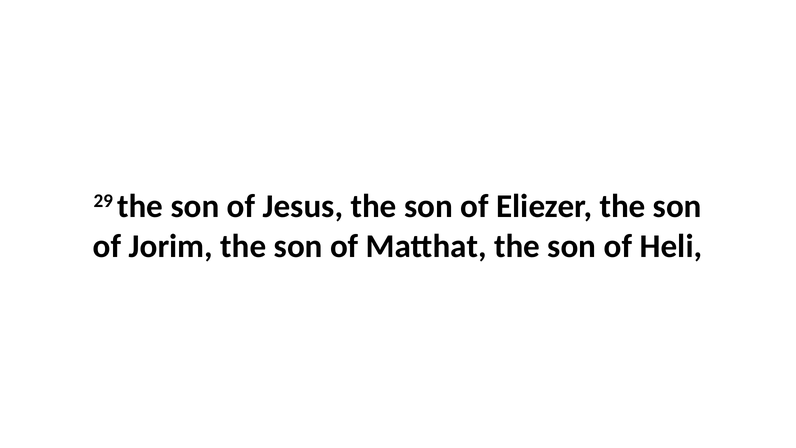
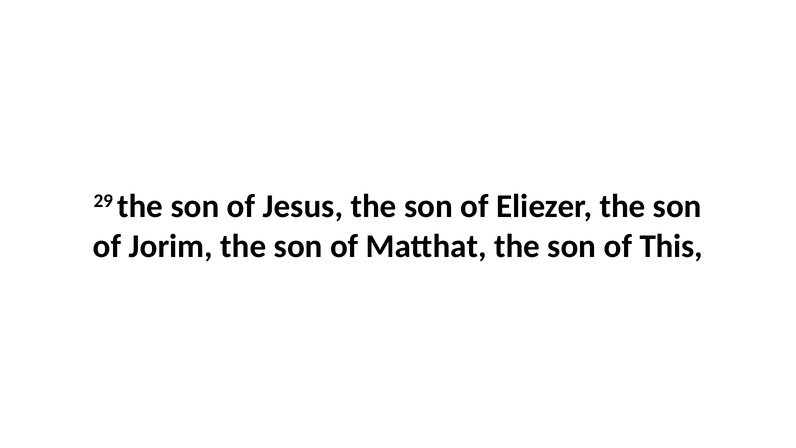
Heli: Heli -> This
